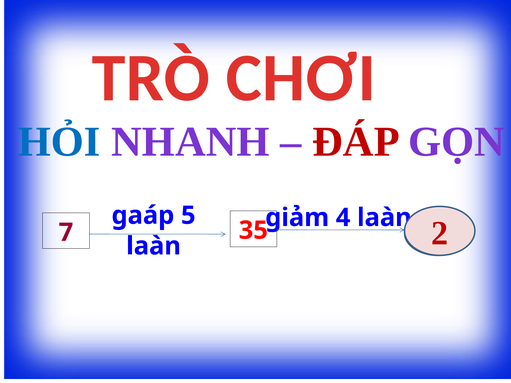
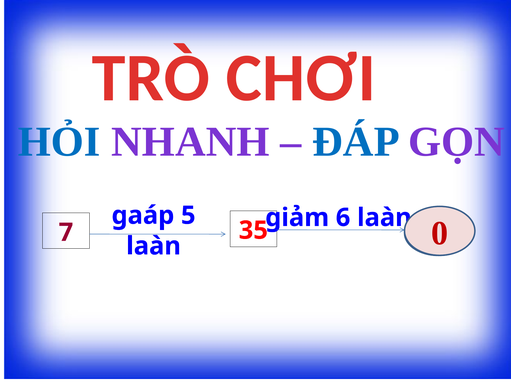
ĐÁP colour: red -> blue
4: 4 -> 6
2: 2 -> 0
